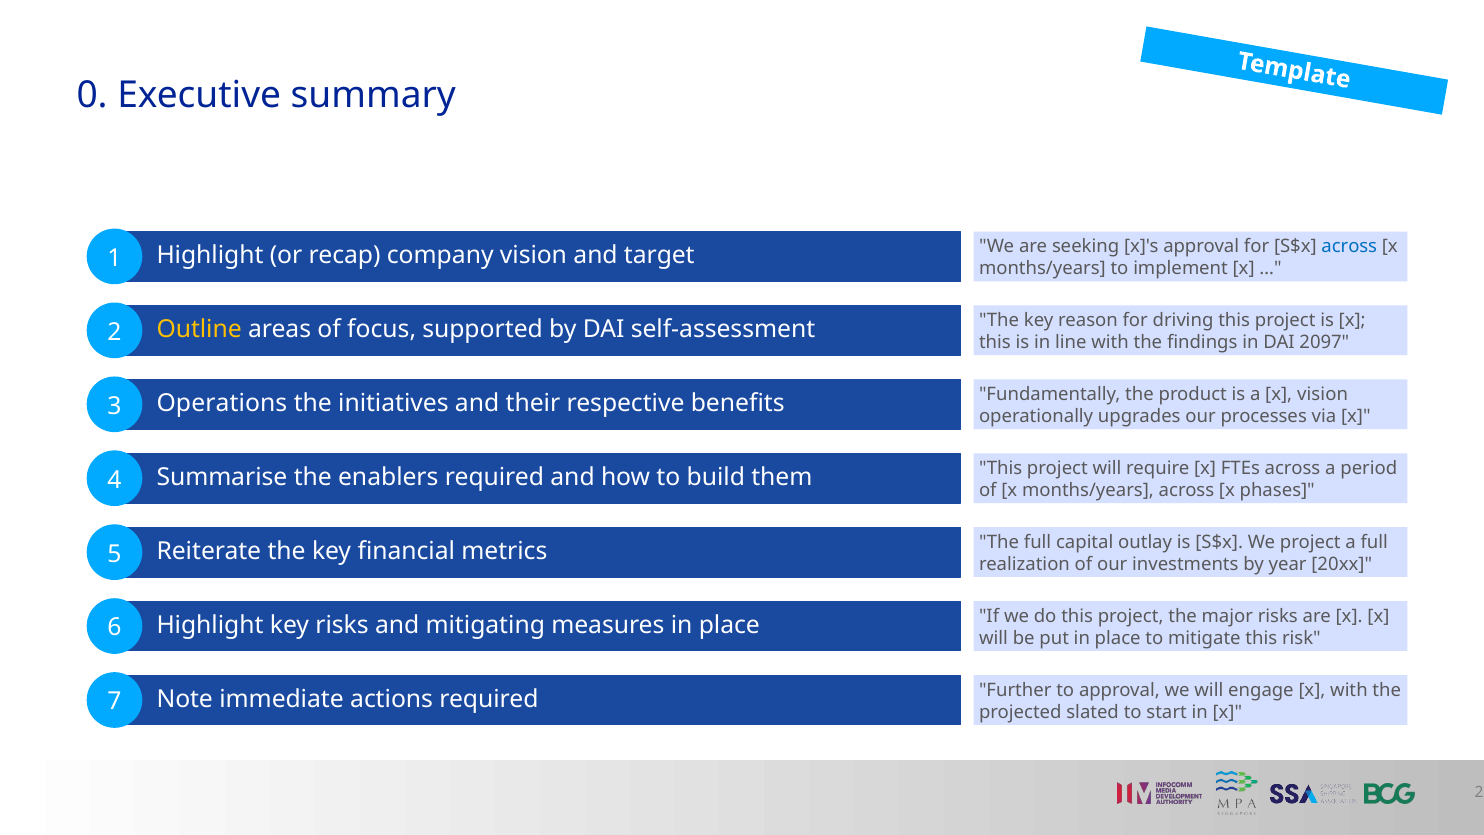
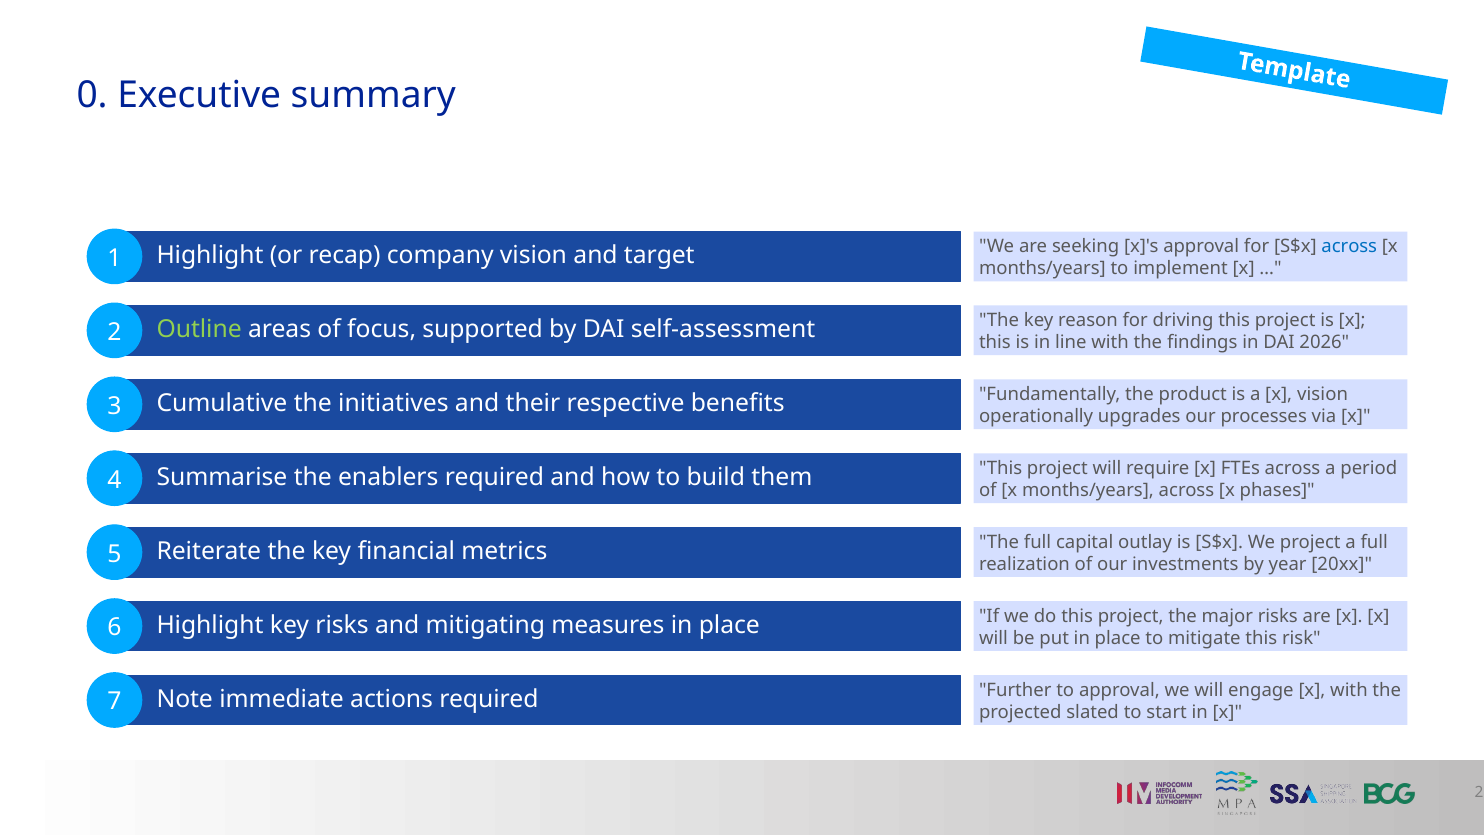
Outline colour: yellow -> light green
2097: 2097 -> 2026
Operations: Operations -> Cumulative
